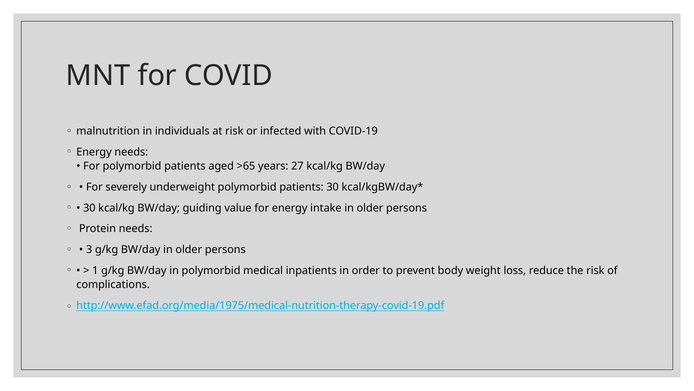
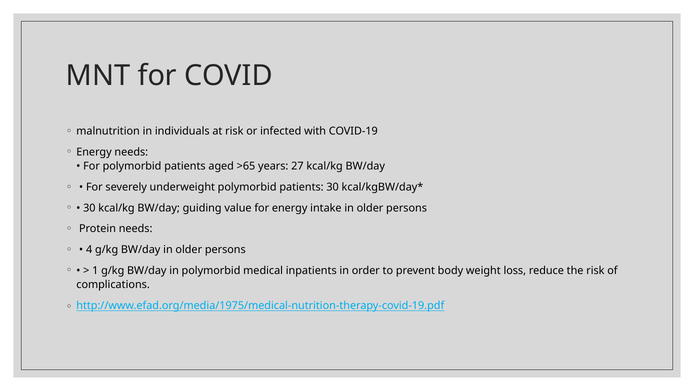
3: 3 -> 4
